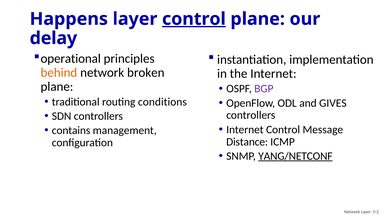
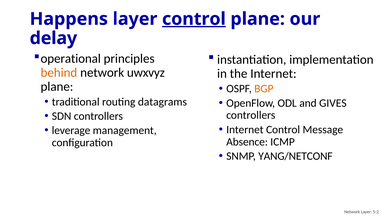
broken: broken -> uwxvyz
BGP colour: purple -> orange
conditions: conditions -> datagrams
contains: contains -> leverage
Distance: Distance -> Absence
YANG/NETCONF underline: present -> none
